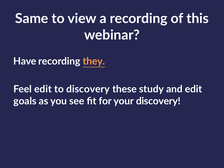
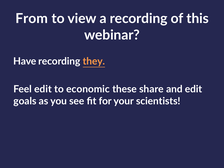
Same: Same -> From
to discovery: discovery -> economic
study: study -> share
your discovery: discovery -> scientists
